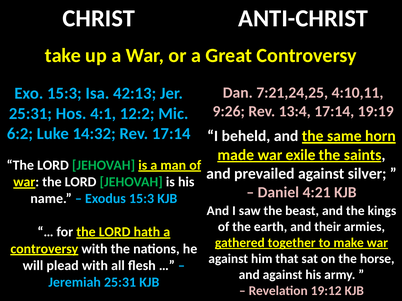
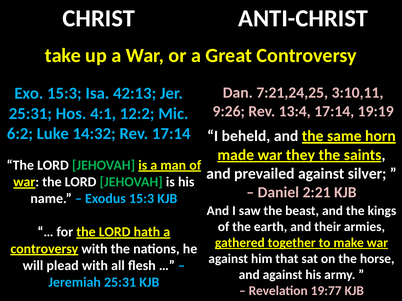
4:10,11: 4:10,11 -> 3:10,11
exile: exile -> they
4:21: 4:21 -> 2:21
19:12: 19:12 -> 19:77
